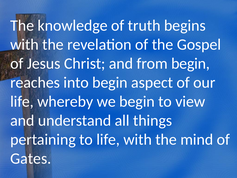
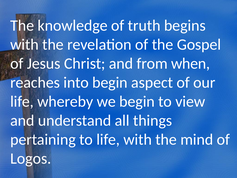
from begin: begin -> when
Gates: Gates -> Logos
